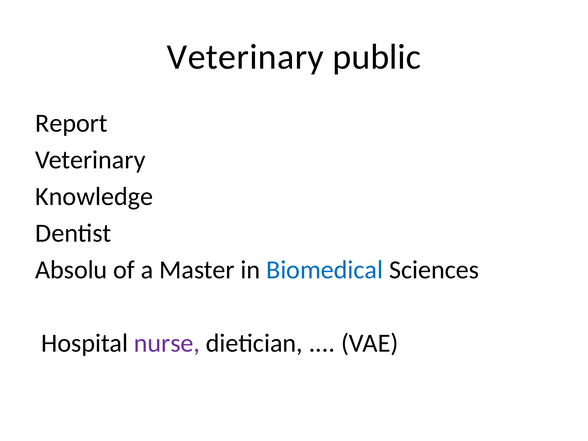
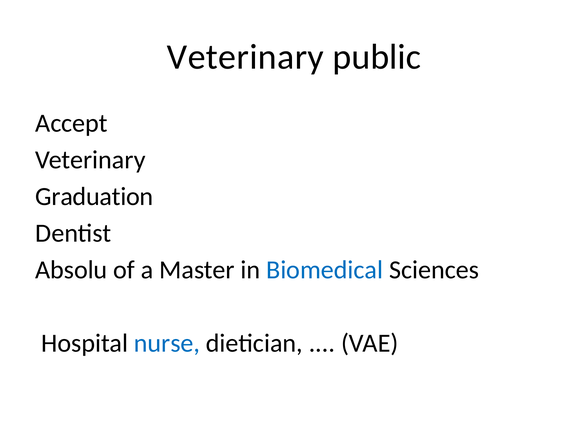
Report: Report -> Accept
Knowledge: Knowledge -> Graduation
nurse colour: purple -> blue
